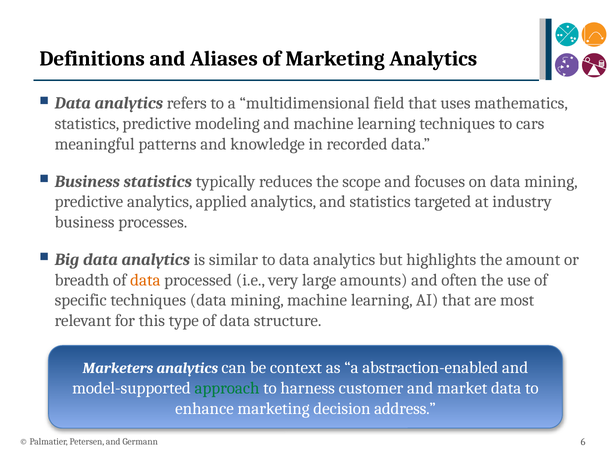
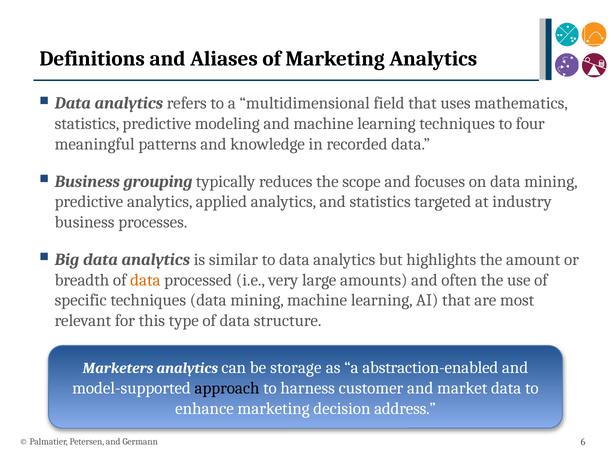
cars: cars -> four
Business statistics: statistics -> grouping
context: context -> storage
approach colour: green -> black
